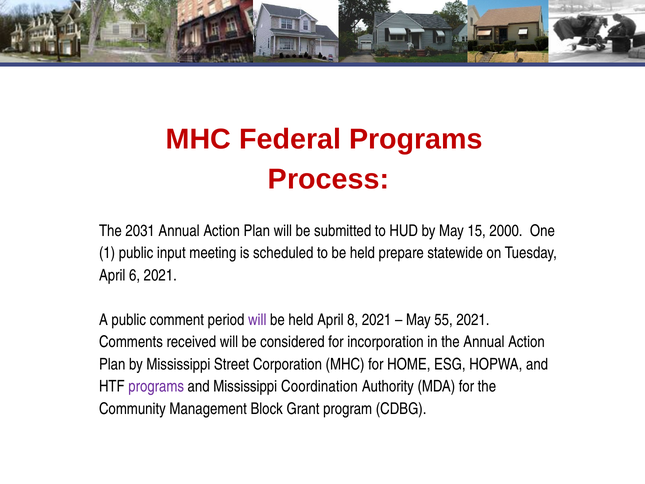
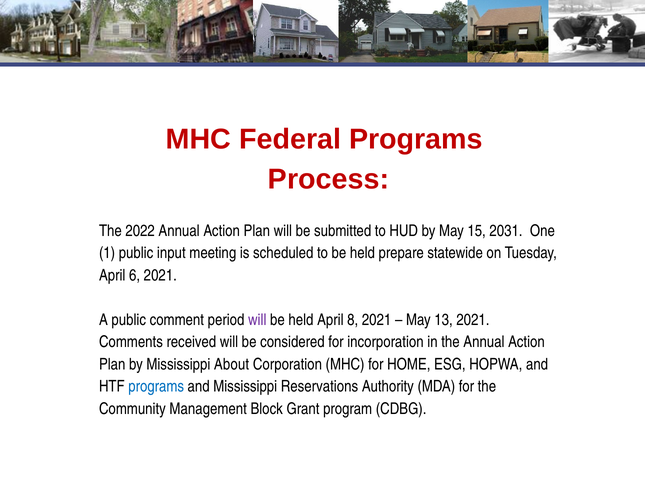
2031: 2031 -> 2022
2000: 2000 -> 2031
55: 55 -> 13
Street: Street -> About
programs at (156, 386) colour: purple -> blue
Coordination: Coordination -> Reservations
